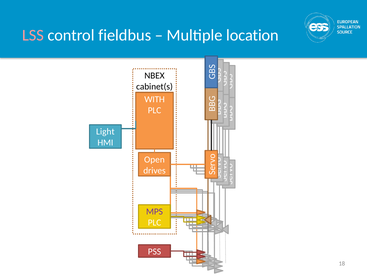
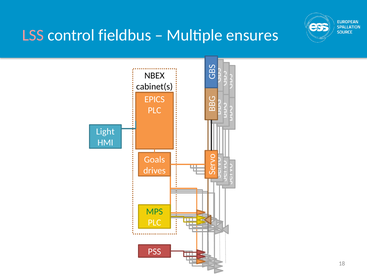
location: location -> ensures
WITH: WITH -> EPICS
Open: Open -> Goals
MPS colour: purple -> green
